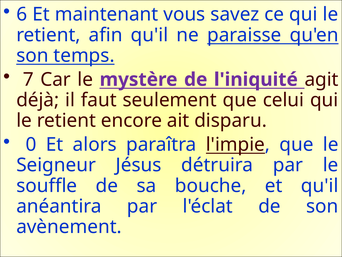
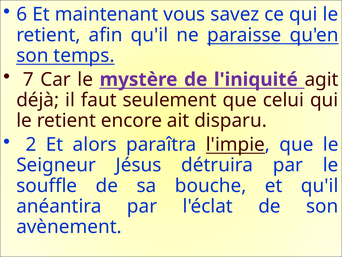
0: 0 -> 2
